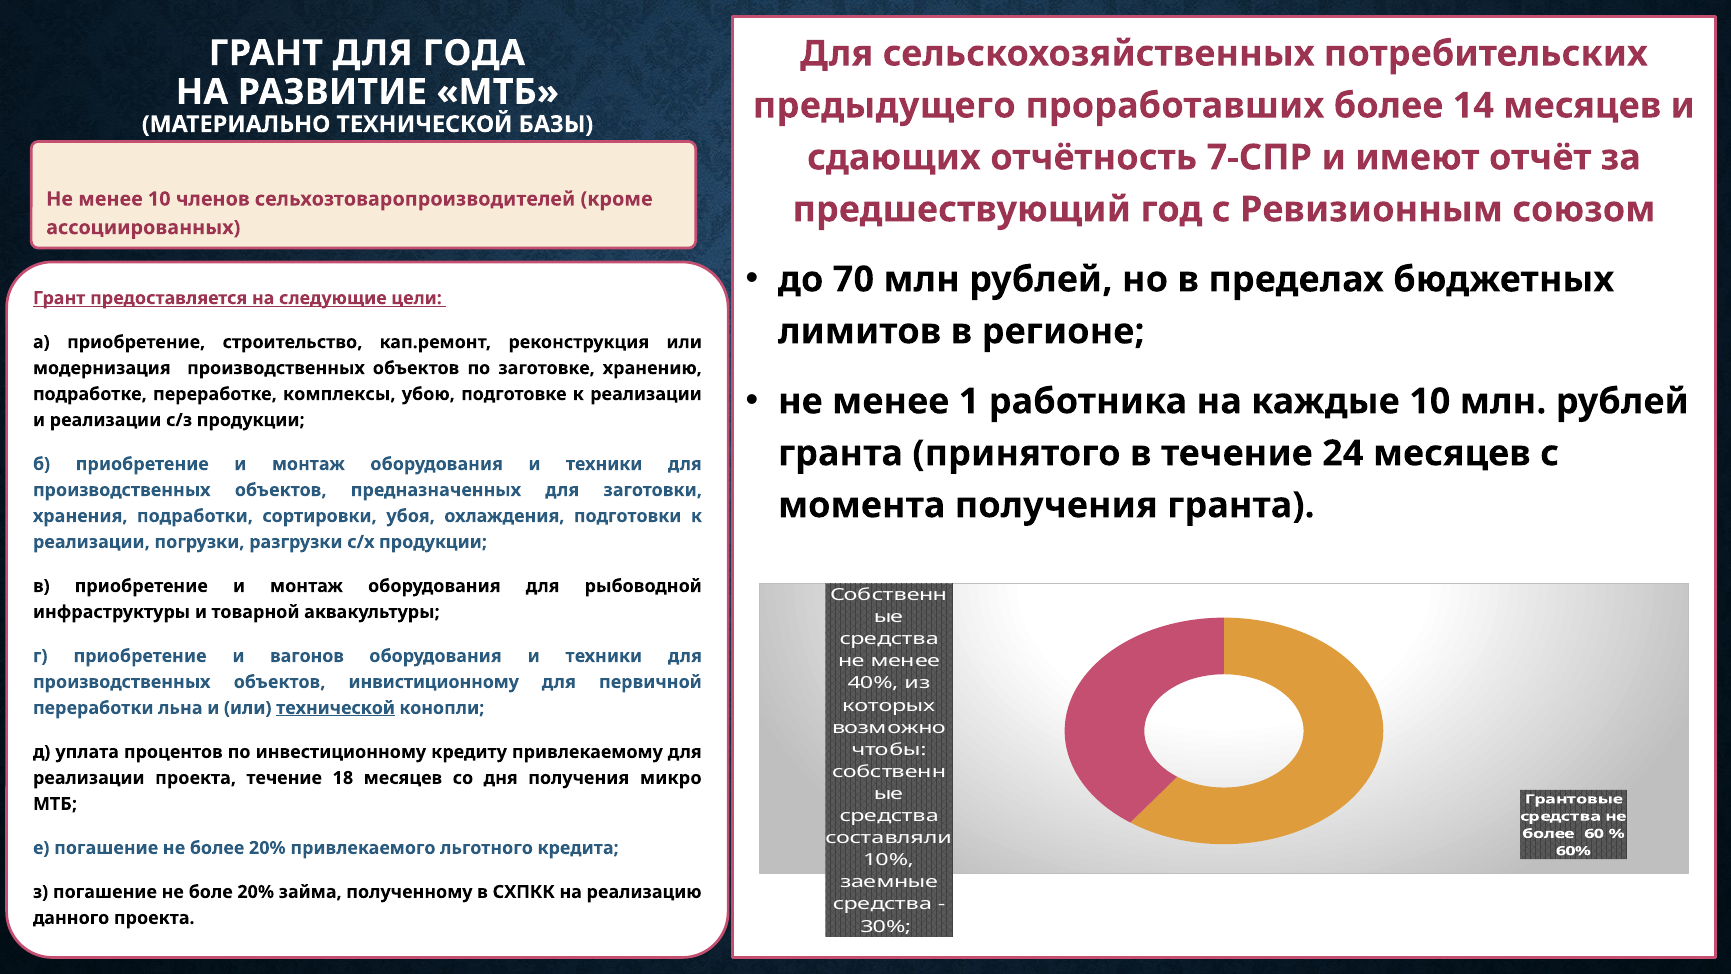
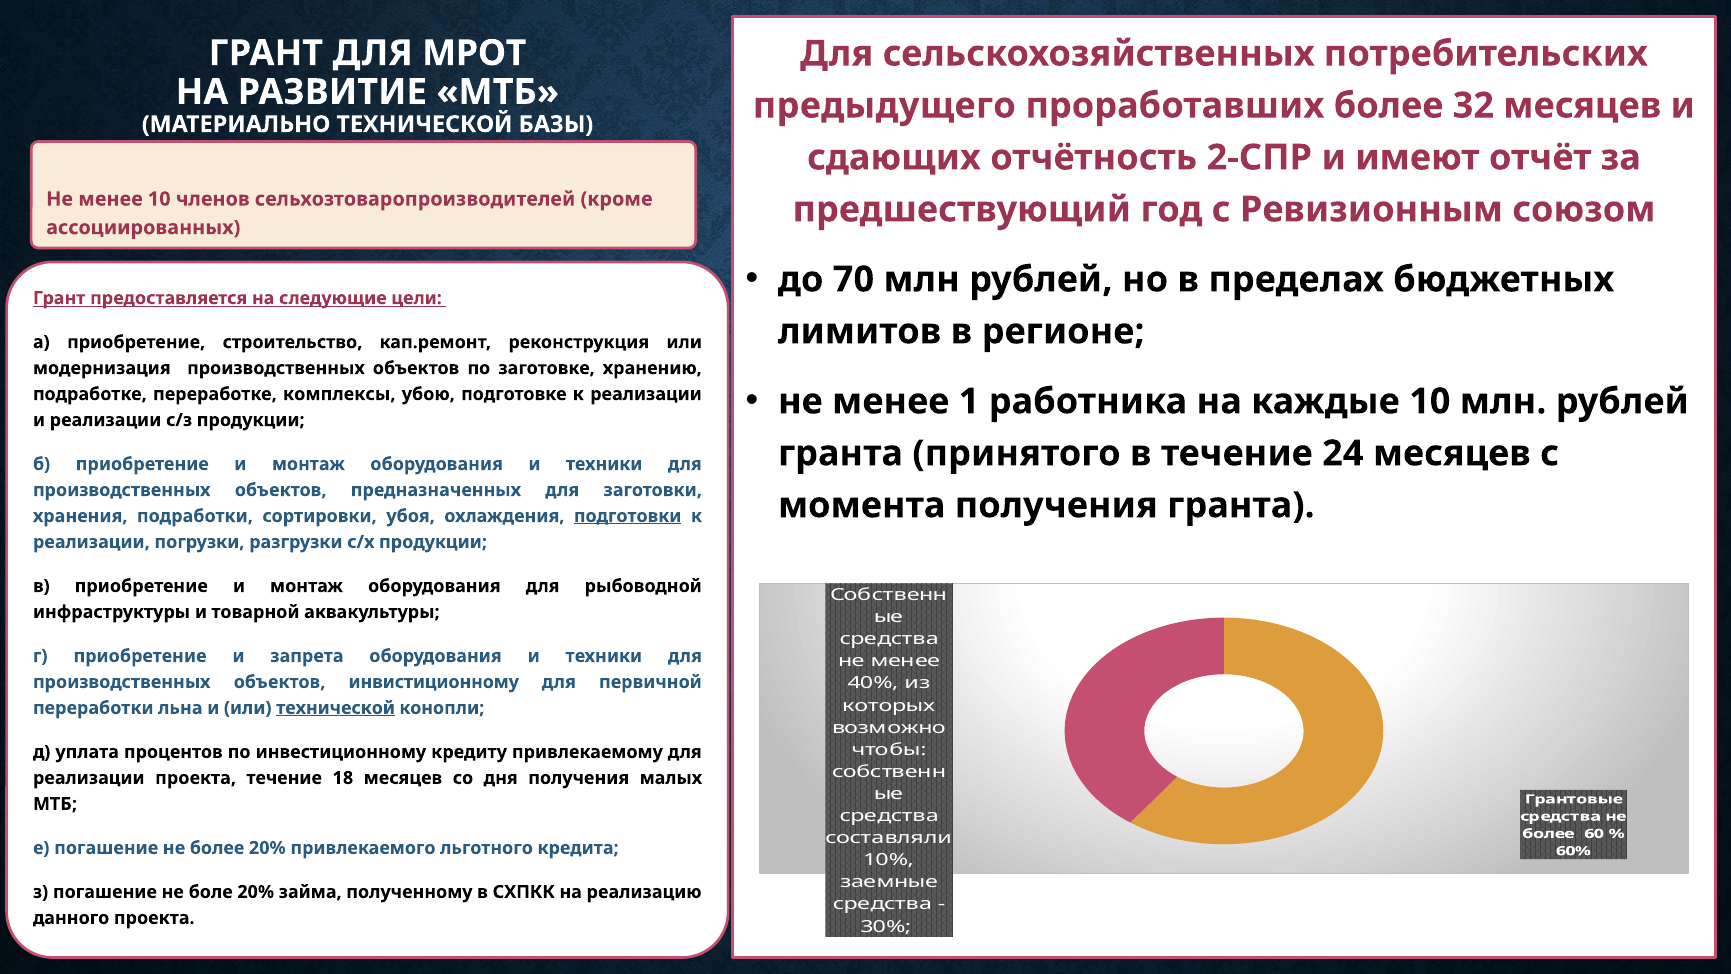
ГОДА: ГОДА -> МРОТ
14: 14 -> 32
7-СПР: 7-СПР -> 2-СПР
подготовки underline: none -> present
вагонов: вагонов -> запрета
микро: микро -> малых
